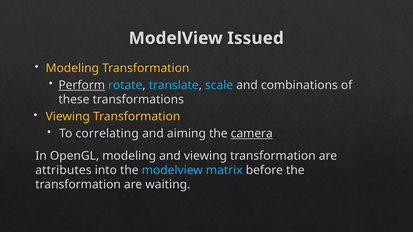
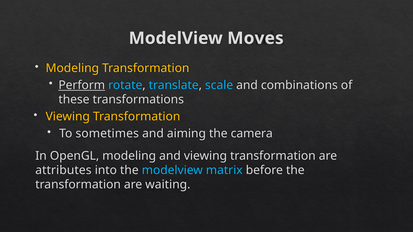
Issued: Issued -> Moves
correlating: correlating -> sometimes
camera underline: present -> none
